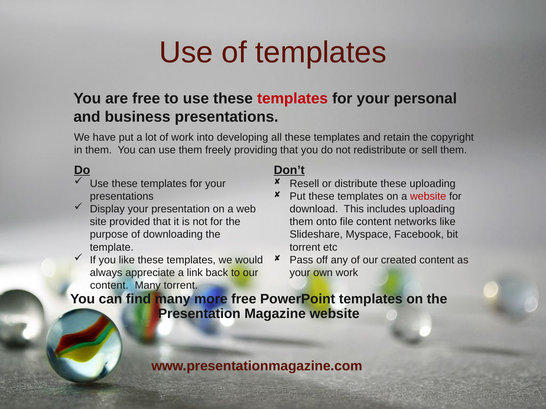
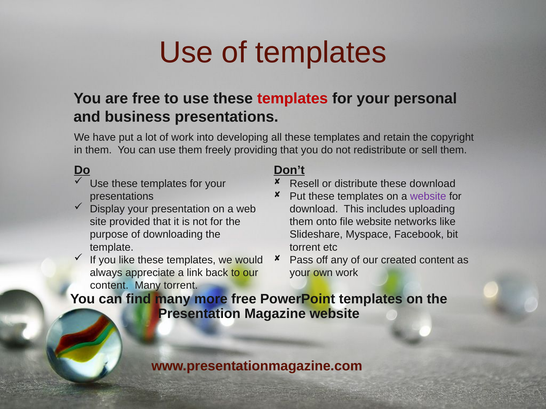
these uploading: uploading -> download
website at (428, 197) colour: red -> purple
file content: content -> website
